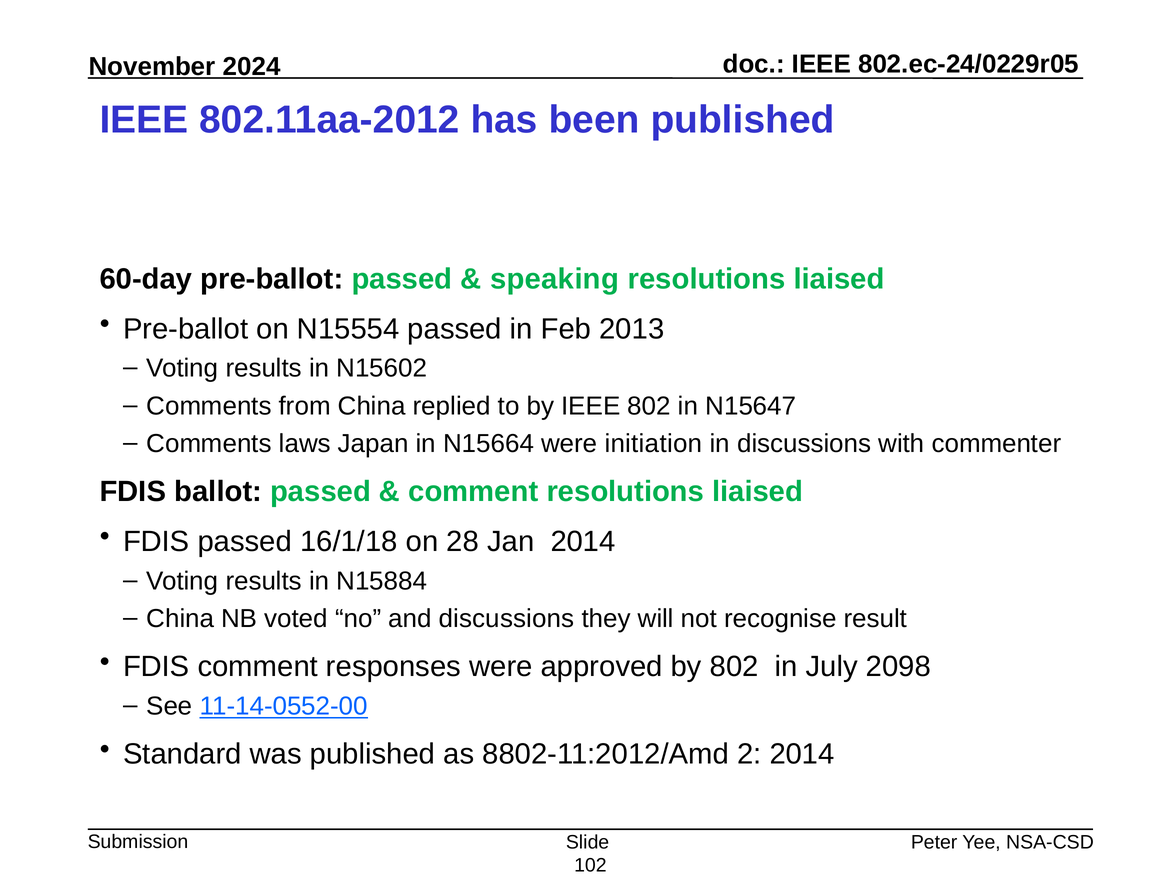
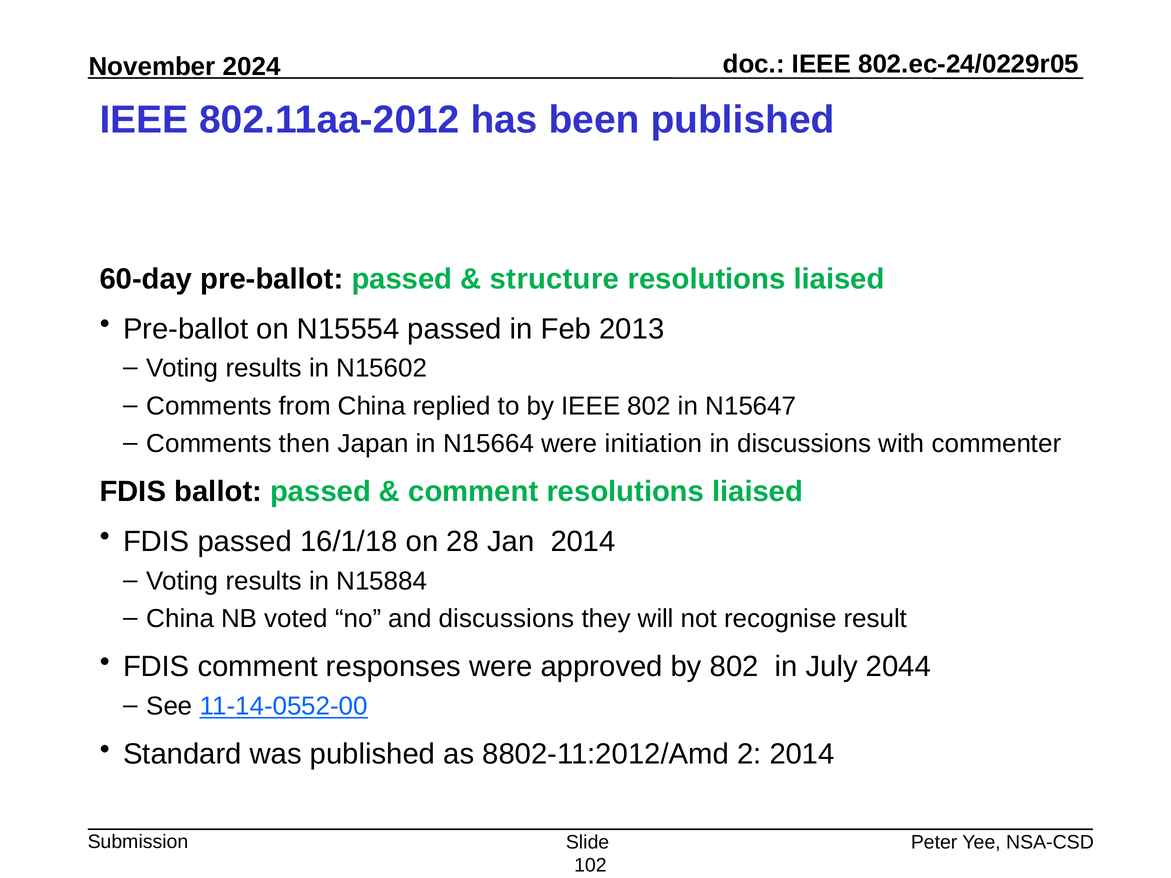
speaking: speaking -> structure
laws: laws -> then
2098: 2098 -> 2044
